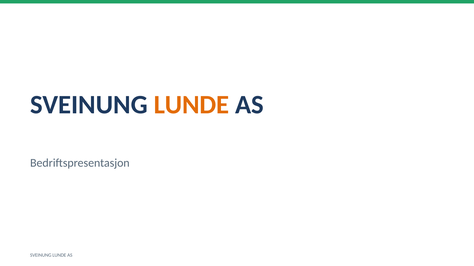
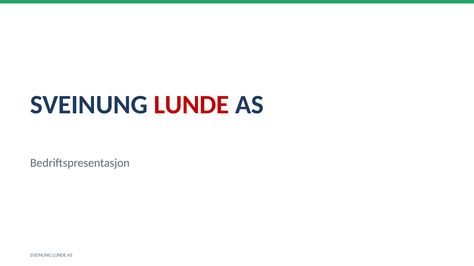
LUNDE at (192, 105) colour: orange -> red
